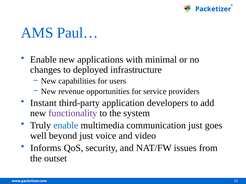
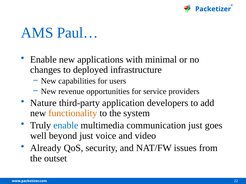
Instant: Instant -> Nature
functionality colour: purple -> orange
Informs: Informs -> Already
